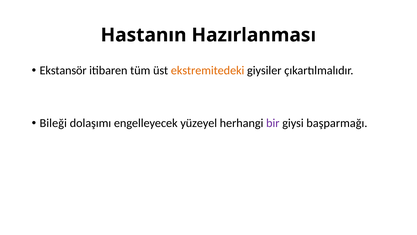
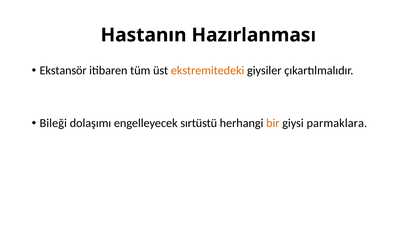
yüzeyel: yüzeyel -> sırtüstü
bir colour: purple -> orange
başparmağı: başparmağı -> parmaklara
